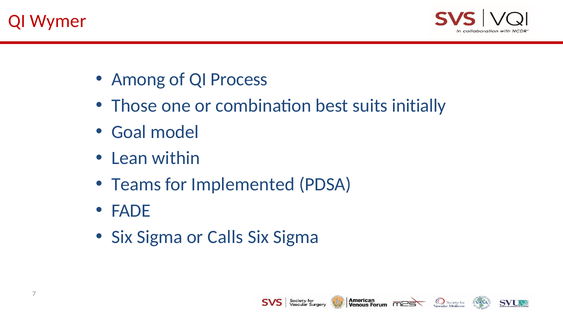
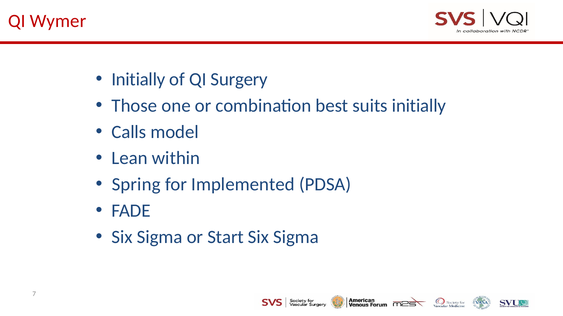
Among at (138, 80): Among -> Initially
Process: Process -> Surgery
Goal: Goal -> Calls
Teams: Teams -> Spring
Calls: Calls -> Start
